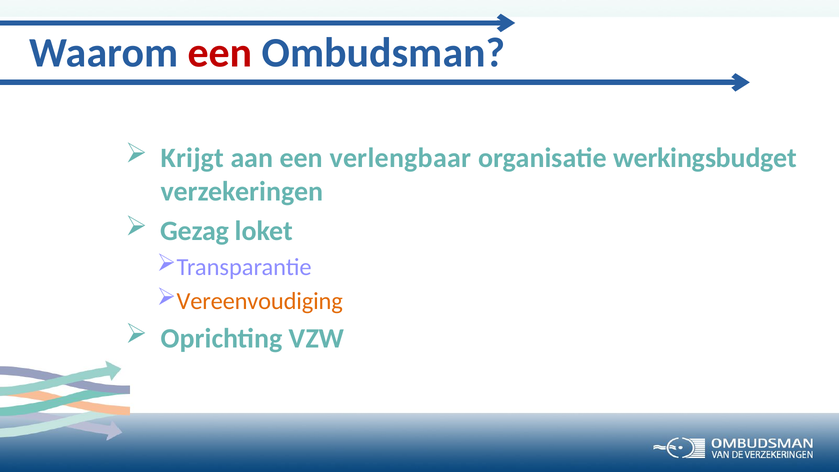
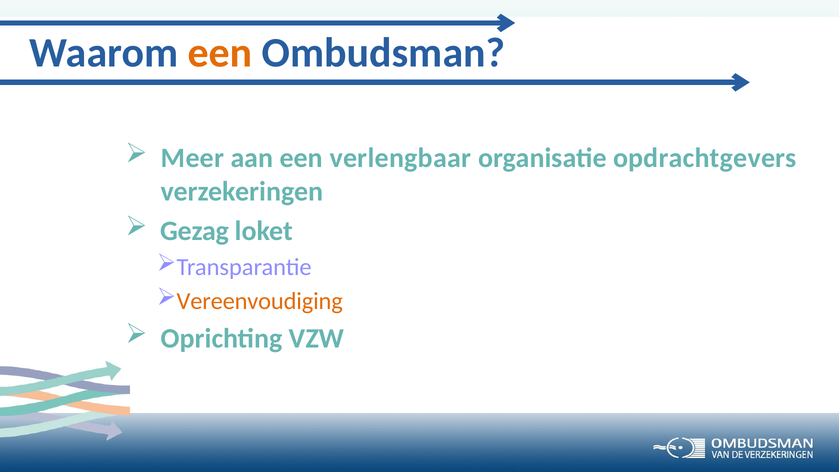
een at (220, 53) colour: red -> orange
Krijgt: Krijgt -> Meer
werkingsbudget: werkingsbudget -> opdrachtgevers
